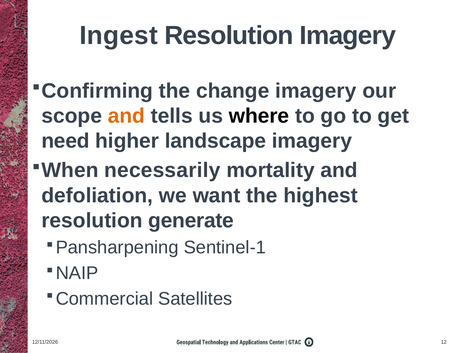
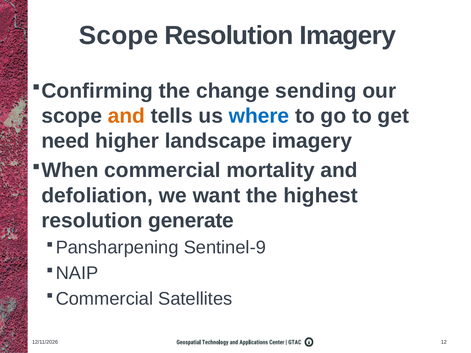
Ingest at (119, 36): Ingest -> Scope
change imagery: imagery -> sending
where colour: black -> blue
necessarily: necessarily -> commercial
Sentinel-1: Sentinel-1 -> Sentinel-9
